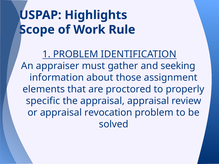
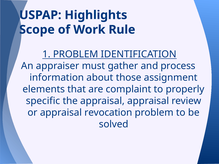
seeking: seeking -> process
proctored: proctored -> complaint
